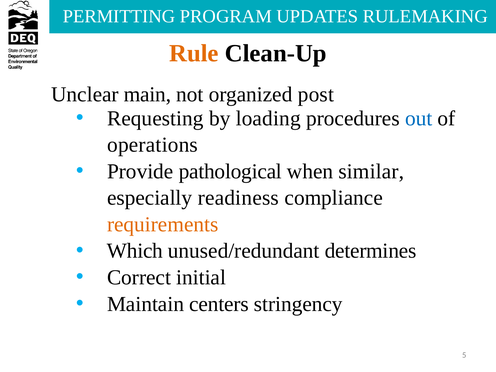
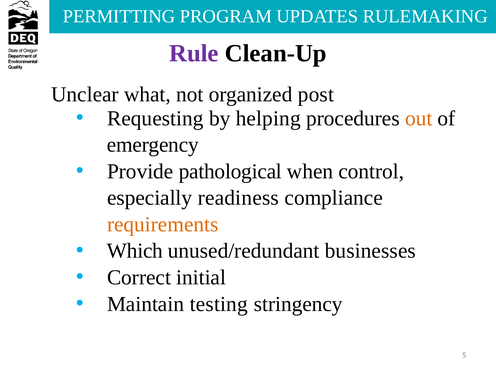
Rule colour: orange -> purple
main: main -> what
loading: loading -> helping
out colour: blue -> orange
operations: operations -> emergency
similar: similar -> control
determines: determines -> businesses
centers: centers -> testing
